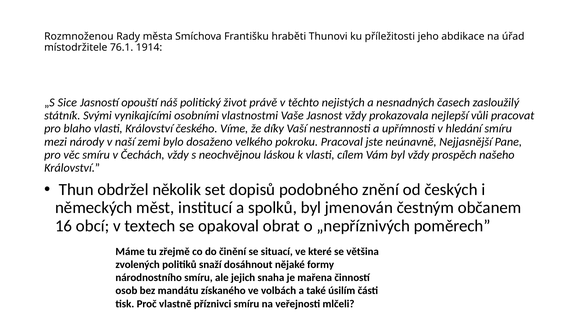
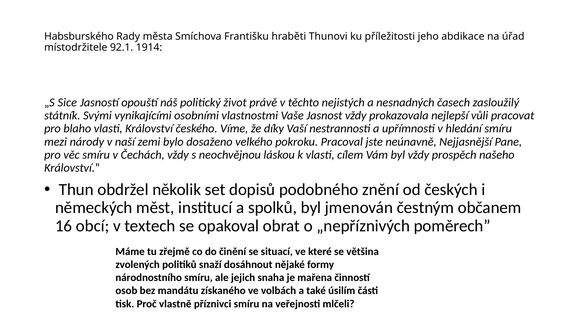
Rozmnoženou: Rozmnoženou -> Habsburského
76.1: 76.1 -> 92.1
